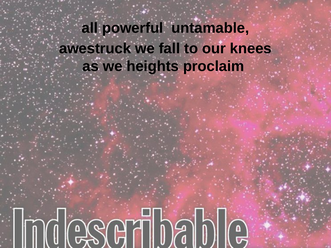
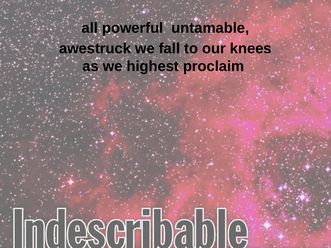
heights: heights -> highest
